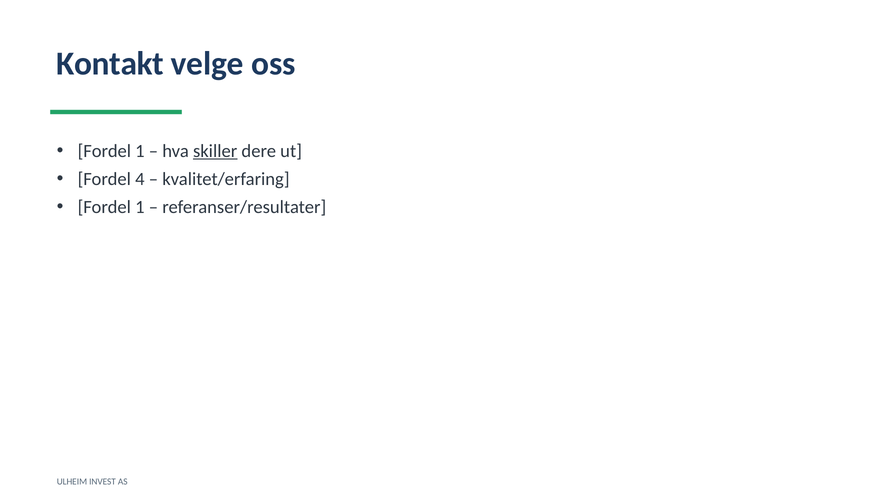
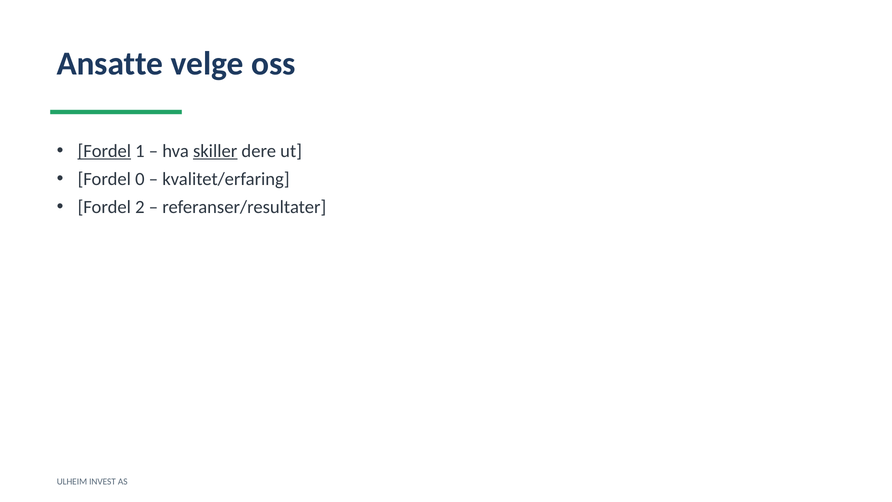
Kontakt: Kontakt -> Ansatte
Fordel at (104, 151) underline: none -> present
4: 4 -> 0
1 at (140, 207): 1 -> 2
